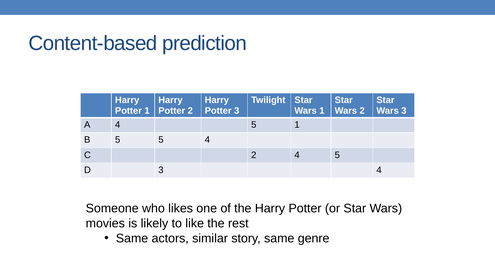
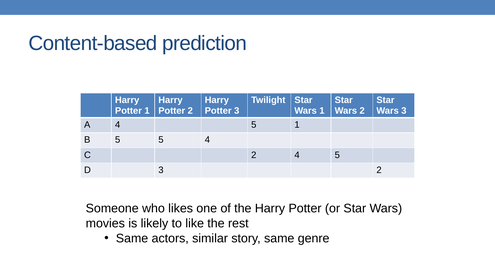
3 4: 4 -> 2
